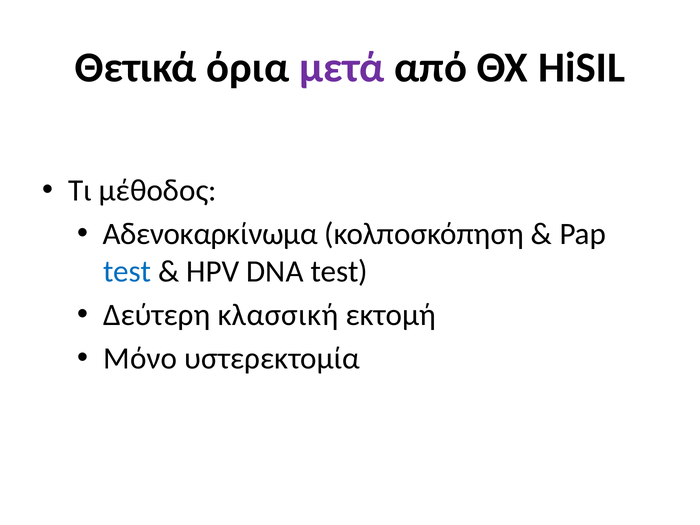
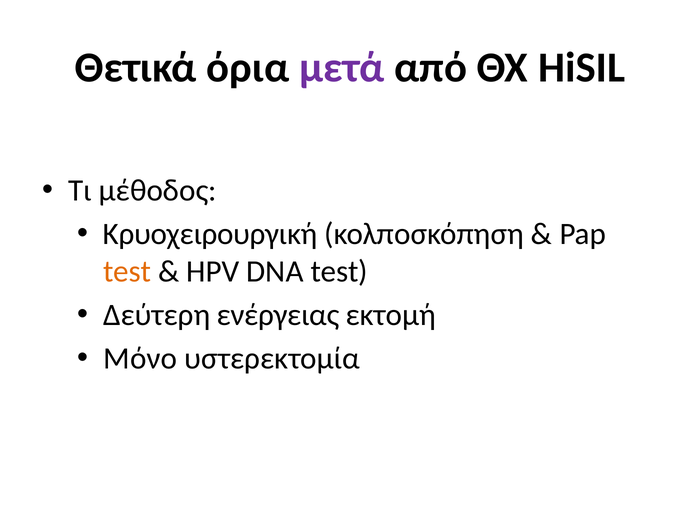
Αδενοκαρκίνωμα: Αδενοκαρκίνωμα -> Κρυοχειρουργική
test at (127, 271) colour: blue -> orange
κλασσική: κλασσική -> ενέργειας
